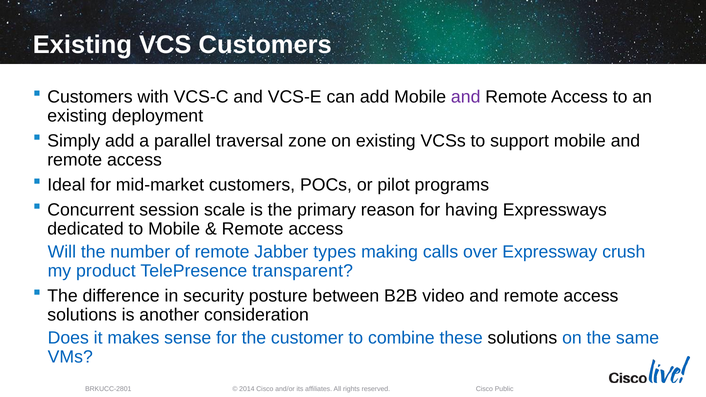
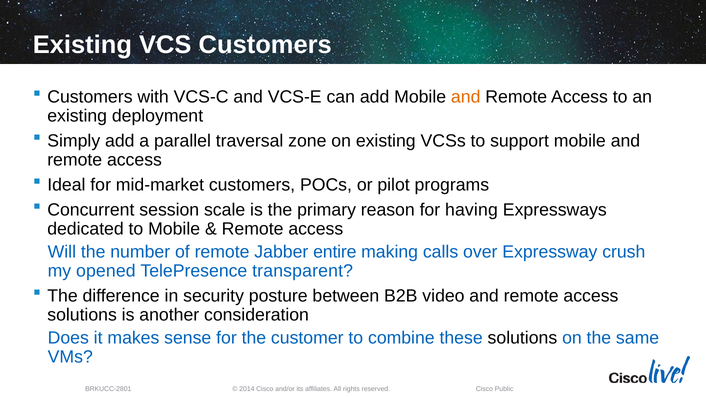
and at (466, 97) colour: purple -> orange
types: types -> entire
product: product -> opened
